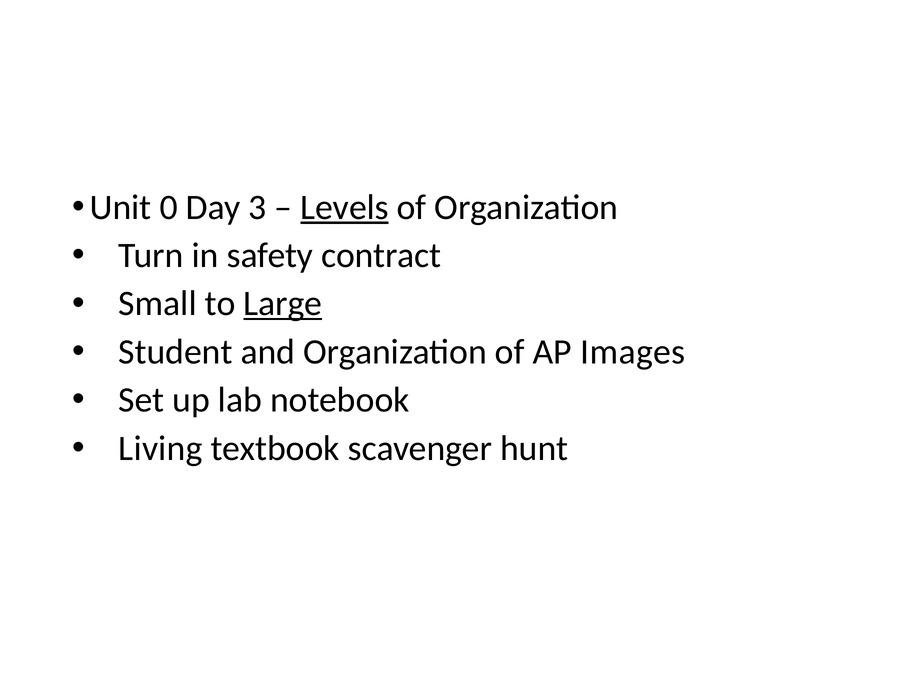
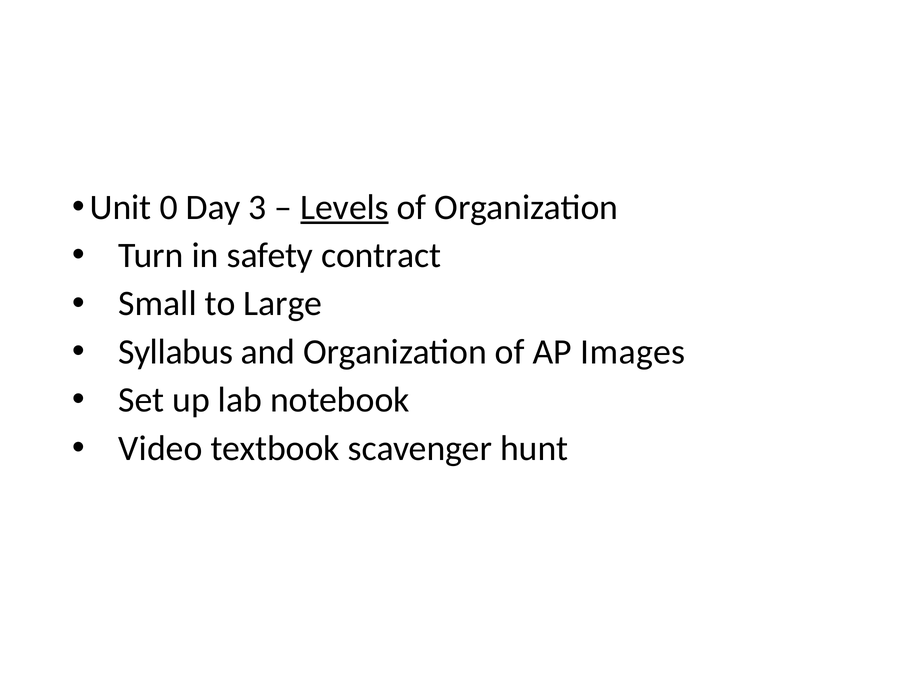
Large underline: present -> none
Student: Student -> Syllabus
Living: Living -> Video
